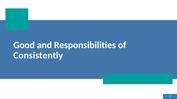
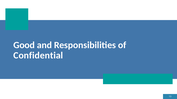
Consistently: Consistently -> Confidential
